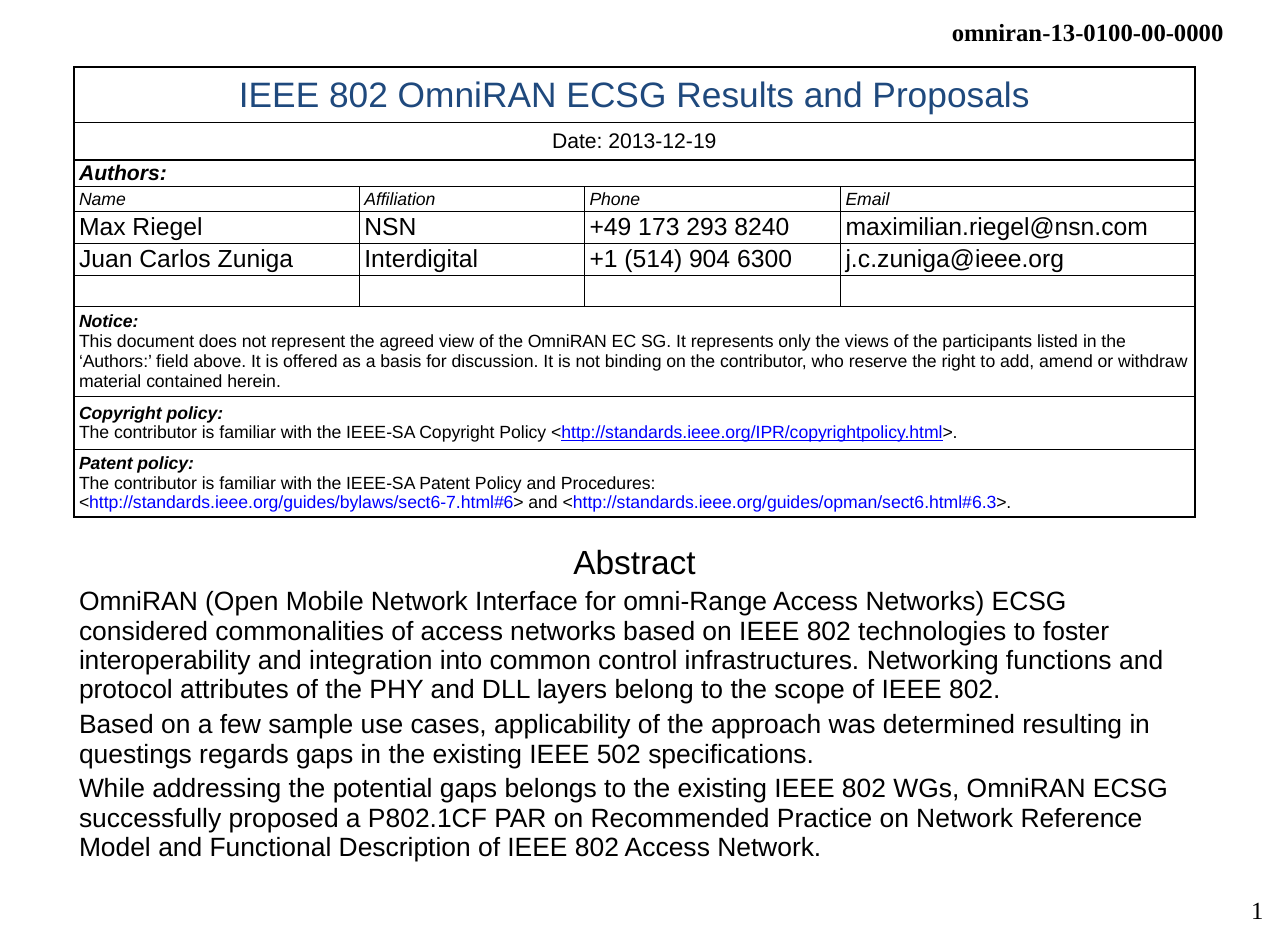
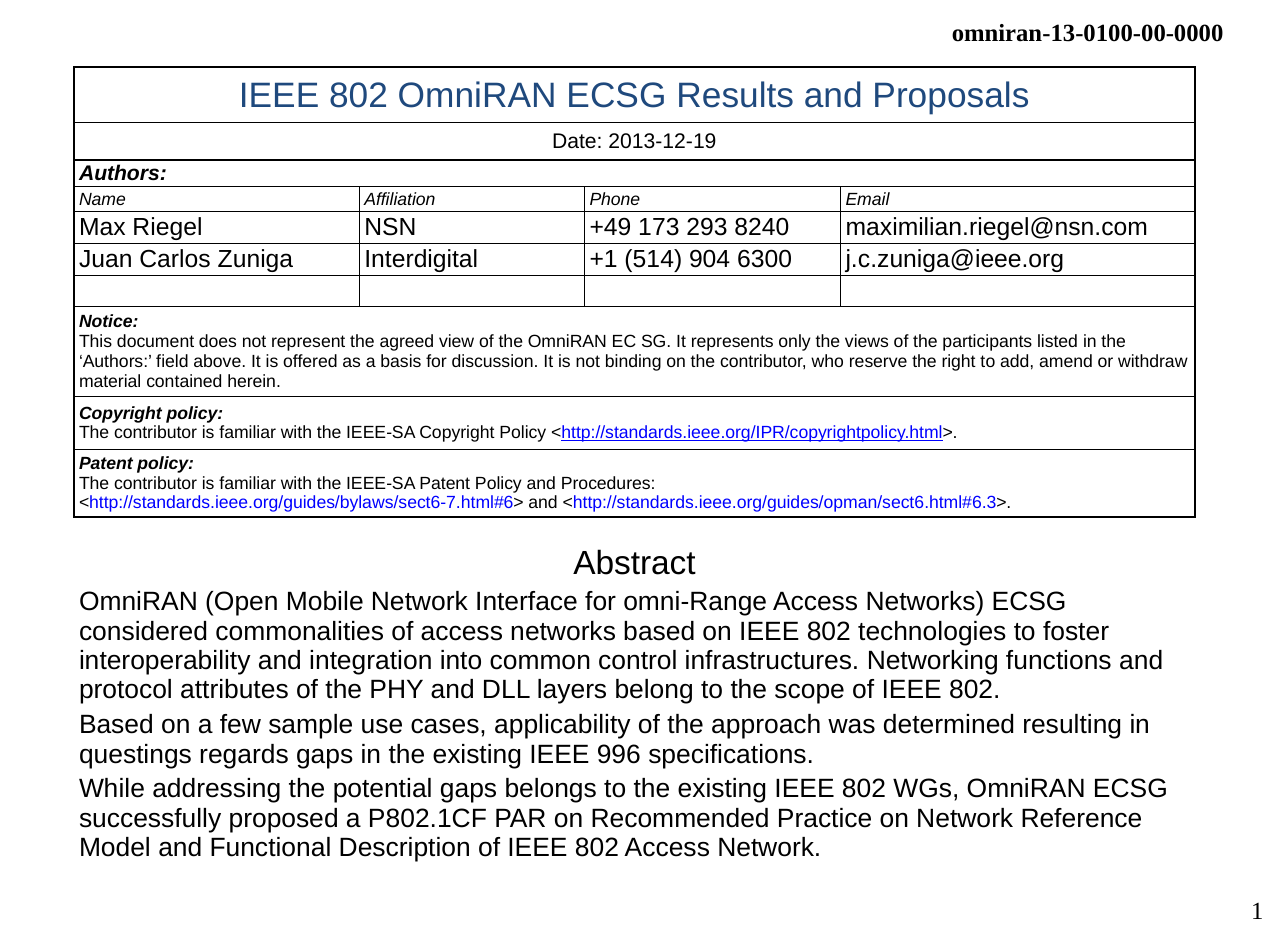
502: 502 -> 996
